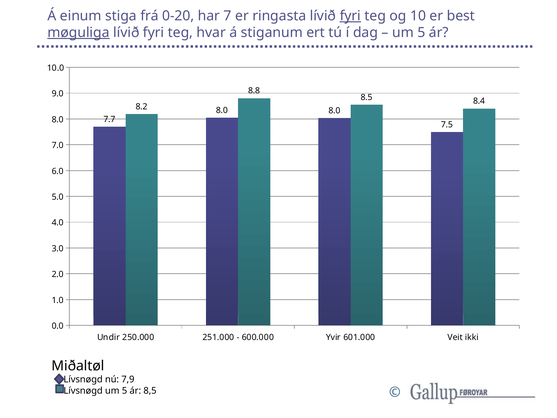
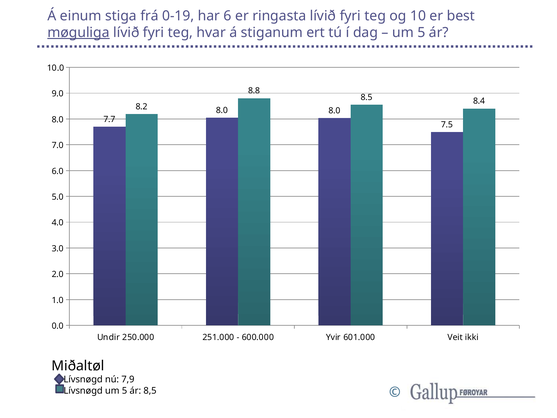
0-20: 0-20 -> 0-19
7: 7 -> 6
fyri at (350, 16) underline: present -> none
